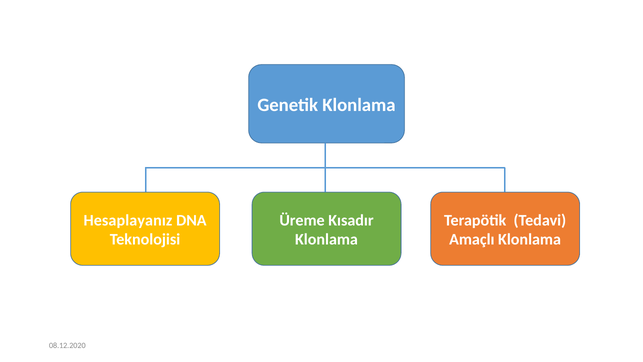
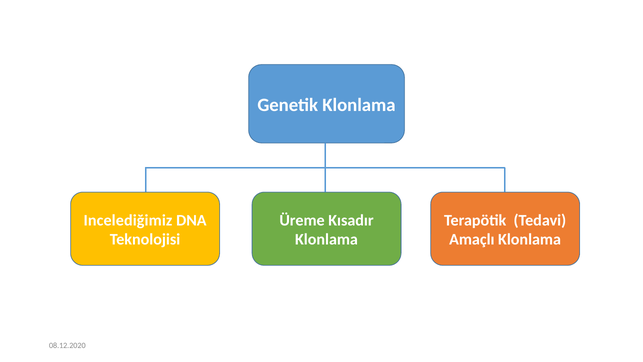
Hesaplayanız: Hesaplayanız -> Incelediğimiz
